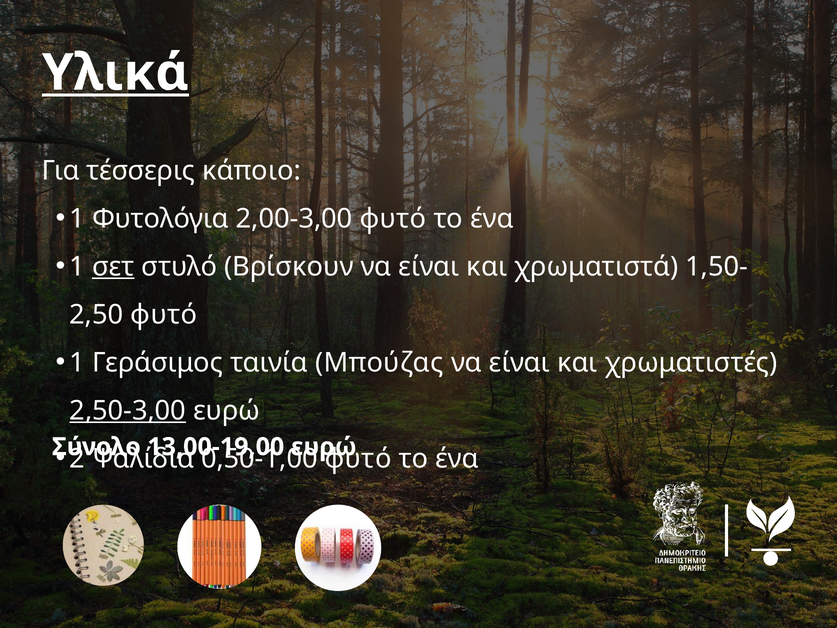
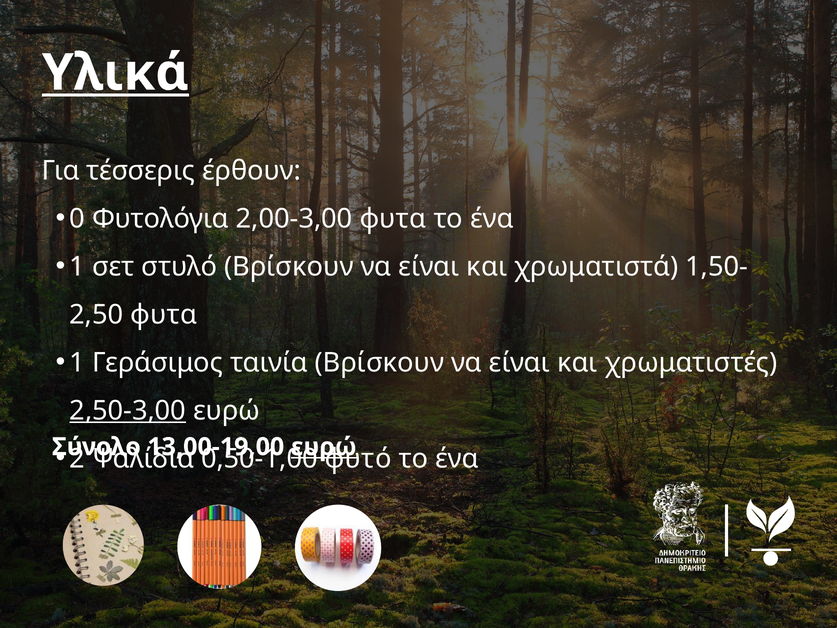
κάποιο: κάποιο -> έρθουν
1 at (77, 219): 1 -> 0
2,00-3,00 φυτό: φυτό -> φυτα
σετ underline: present -> none
φυτό at (164, 315): φυτό -> φυτα
ταινία Μπούζας: Μπούζας -> Βρίσκουν
ευρώ at (324, 447) underline: none -> present
